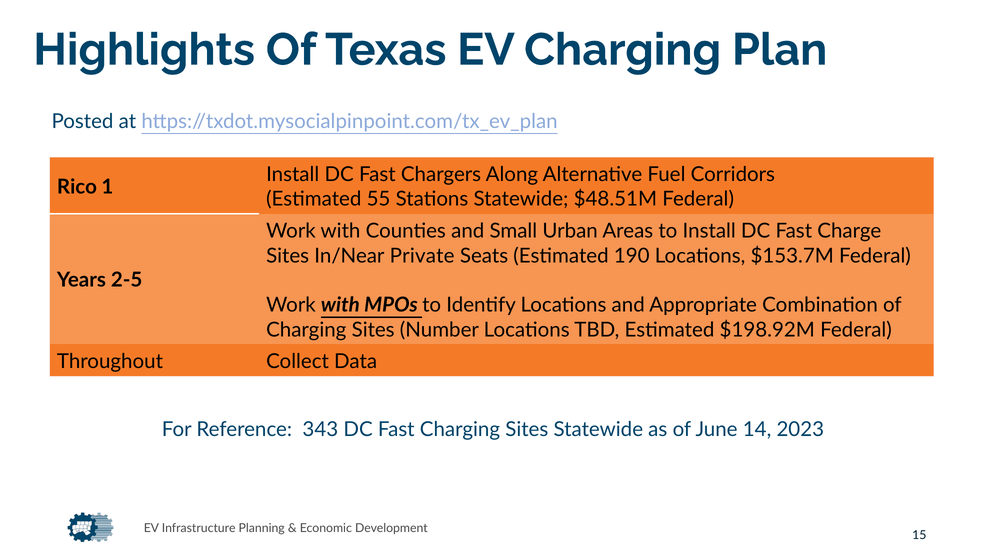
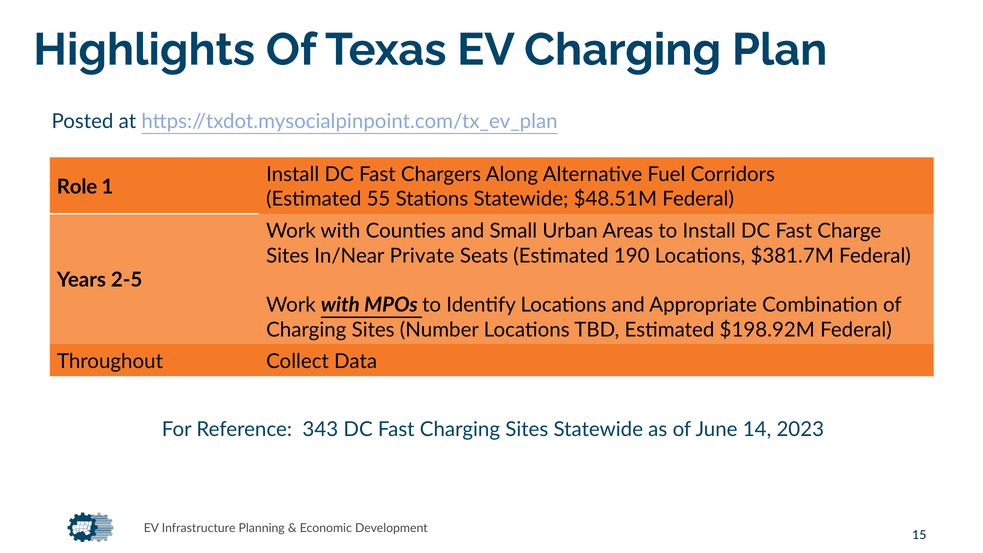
Rico: Rico -> Role
$153.7M: $153.7M -> $381.7M
